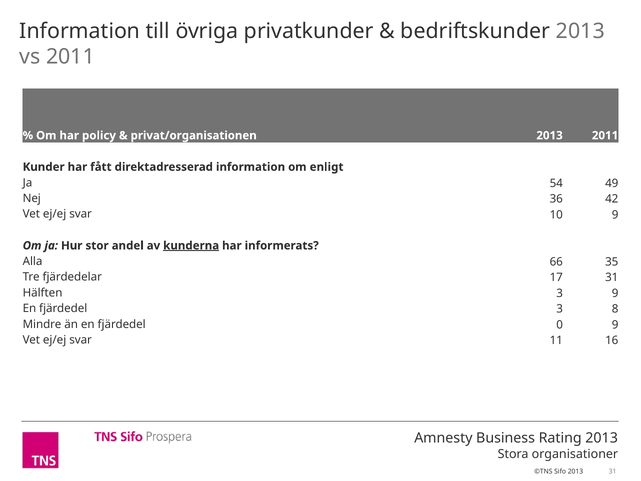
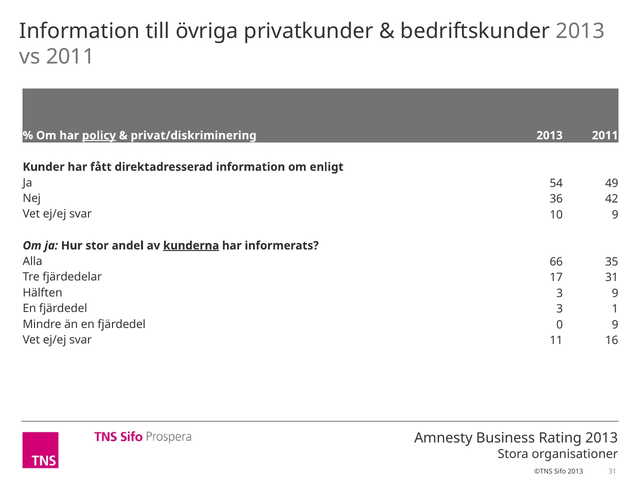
policy underline: none -> present
privat/organisationen: privat/organisationen -> privat/diskriminering
8: 8 -> 1
